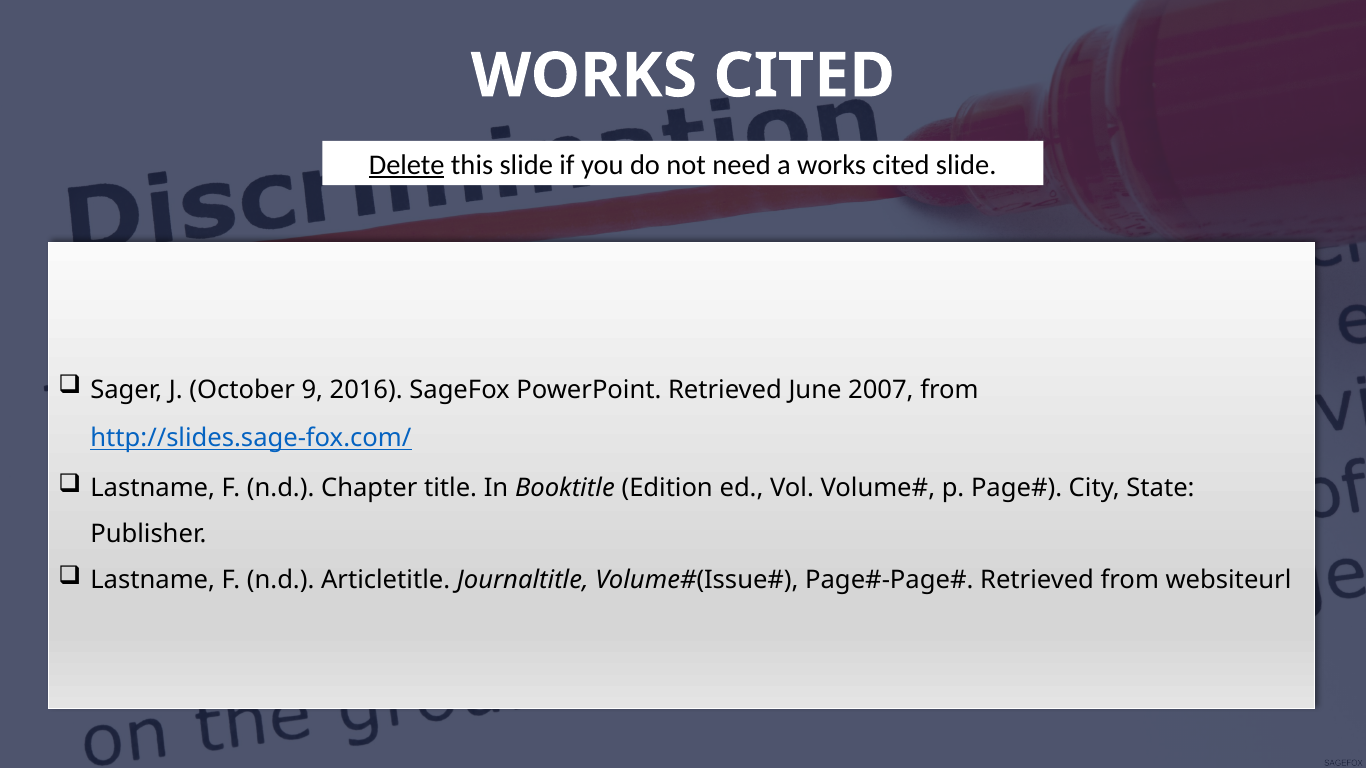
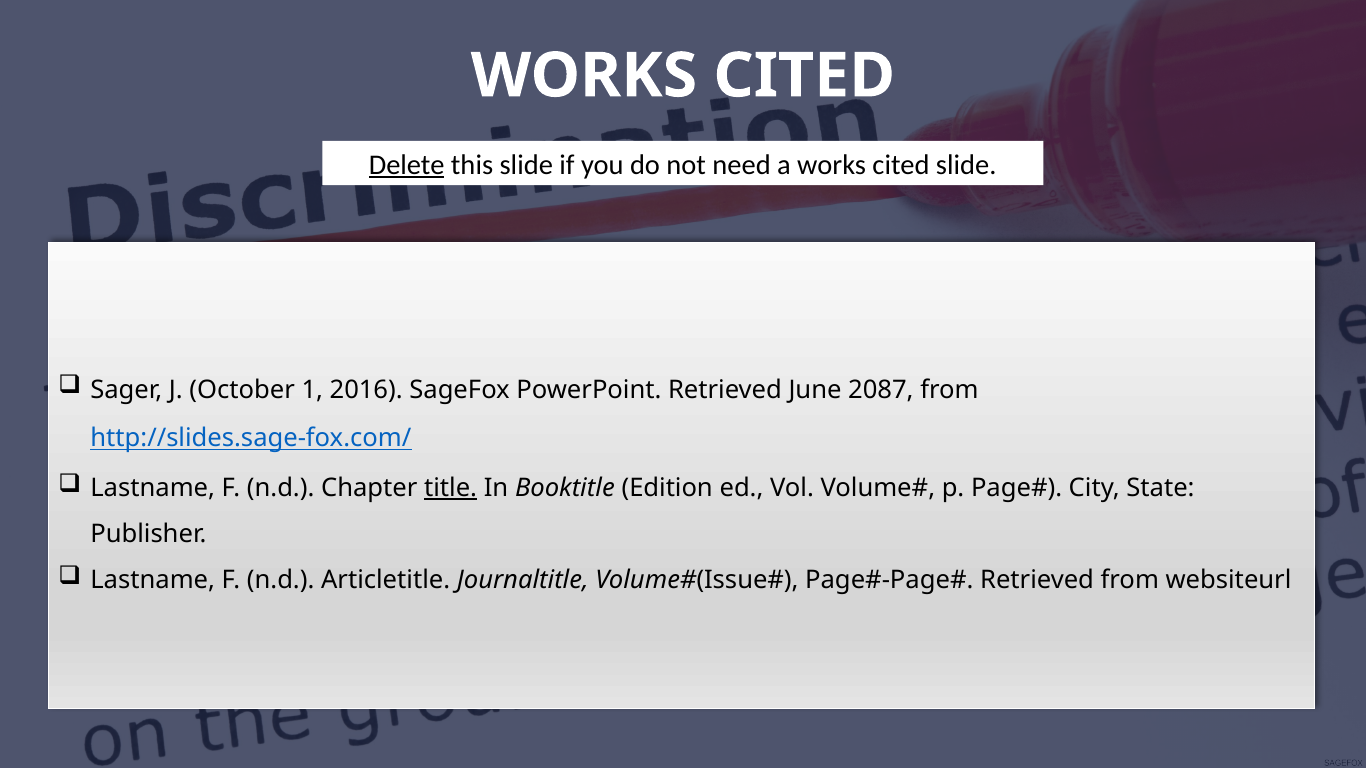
9: 9 -> 1
2007: 2007 -> 2087
title underline: none -> present
